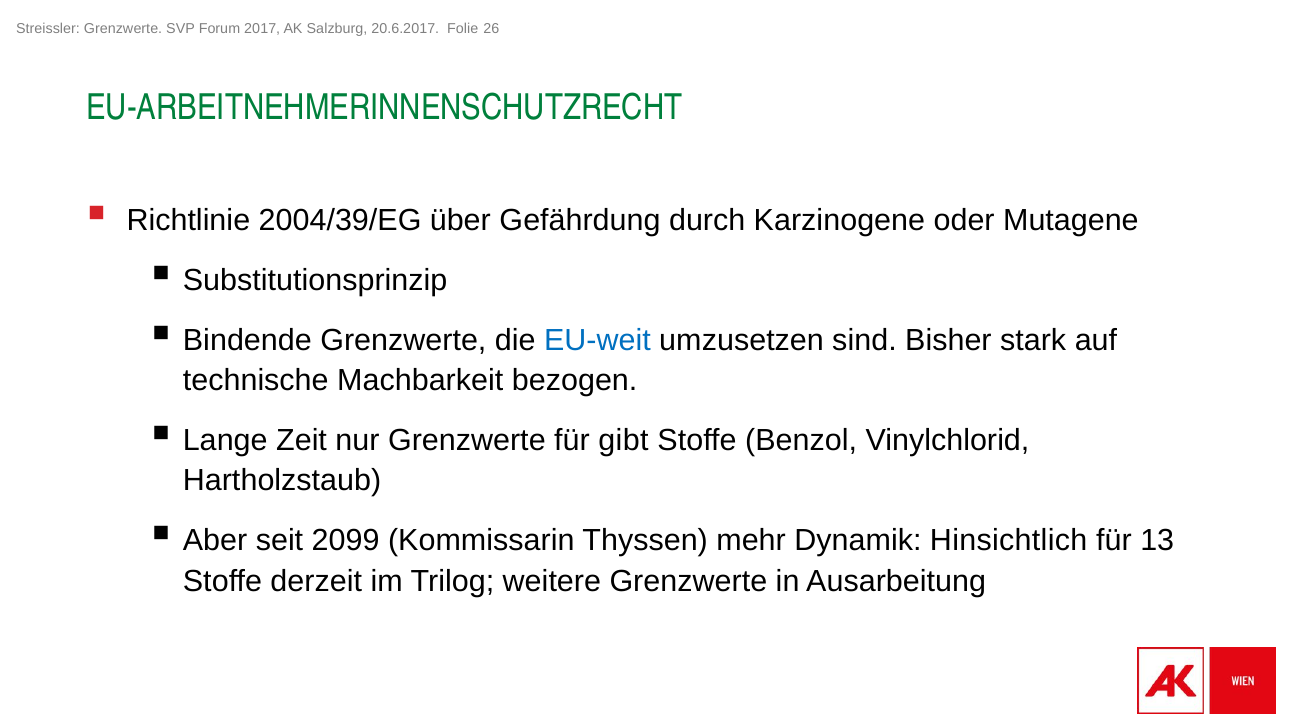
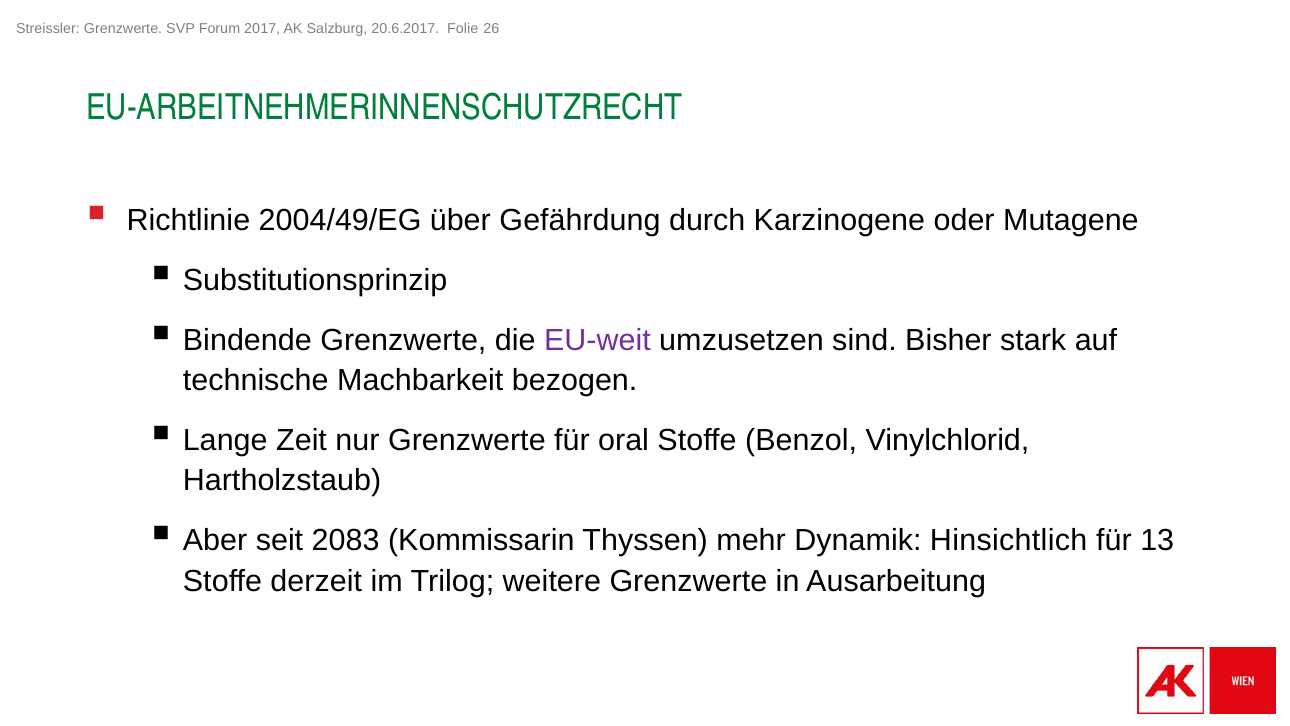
2004/39/EG: 2004/39/EG -> 2004/49/EG
EU-weit colour: blue -> purple
gibt: gibt -> oral
2099: 2099 -> 2083
